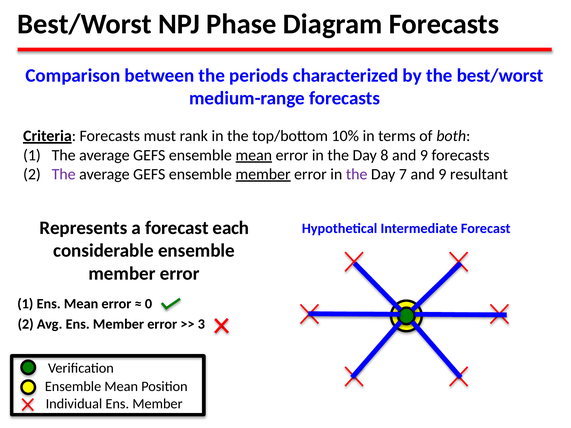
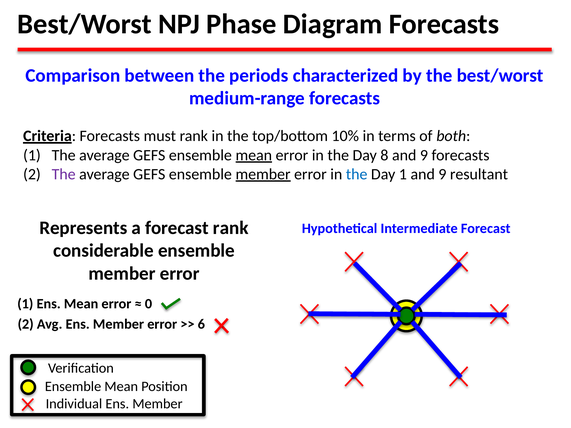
the at (357, 174) colour: purple -> blue
Day 7: 7 -> 1
forecast each: each -> rank
3: 3 -> 6
